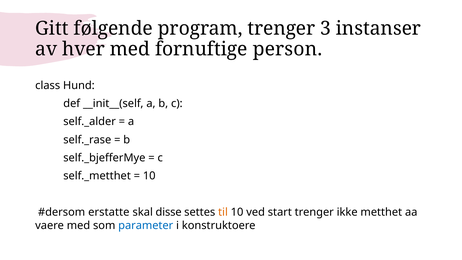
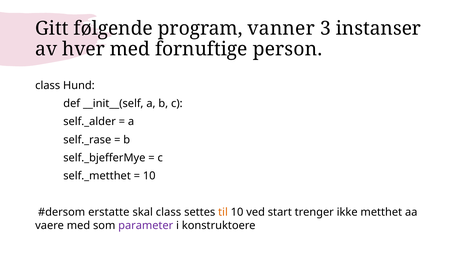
program trenger: trenger -> vanner
skal disse: disse -> class
parameter colour: blue -> purple
